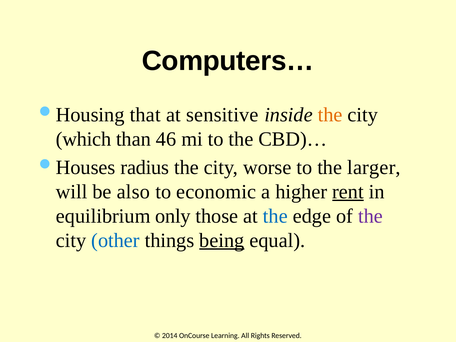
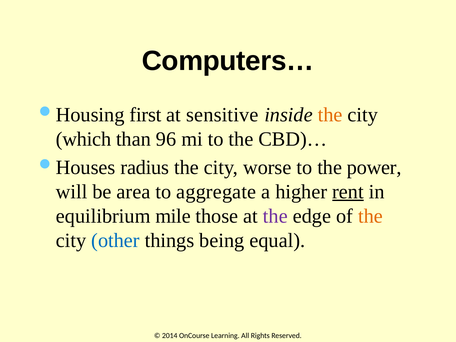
that: that -> first
46: 46 -> 96
larger: larger -> power
also: also -> area
economic: economic -> aggregate
only: only -> mile
the at (275, 216) colour: blue -> purple
the at (370, 216) colour: purple -> orange
being underline: present -> none
